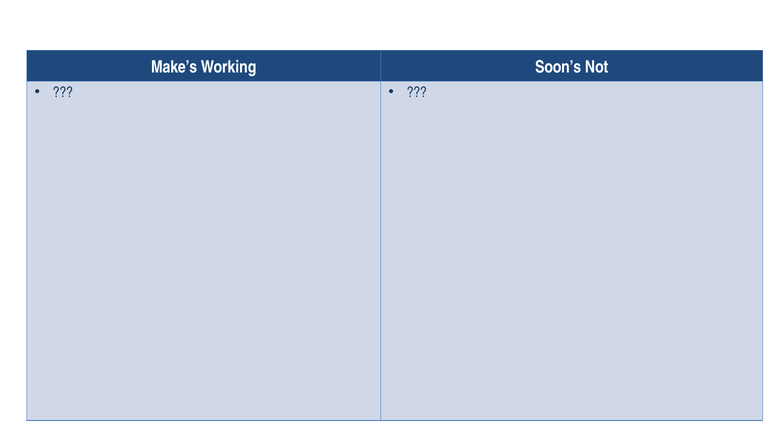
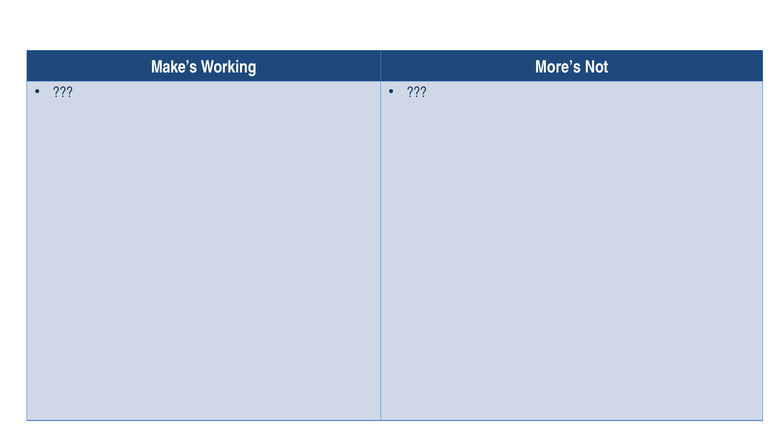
Soon’s: Soon’s -> More’s
